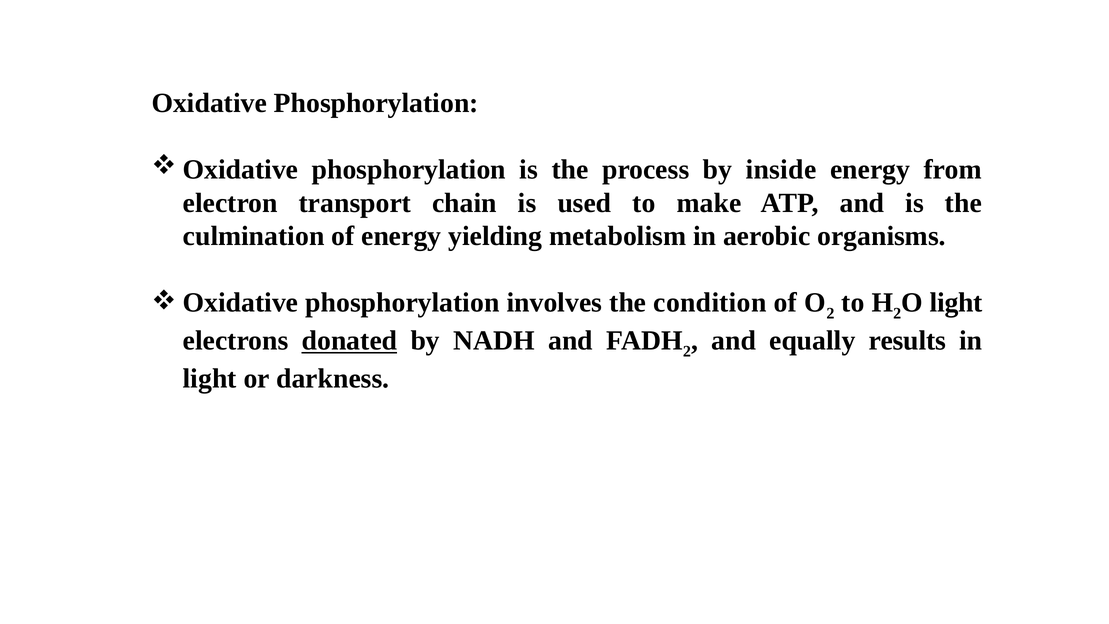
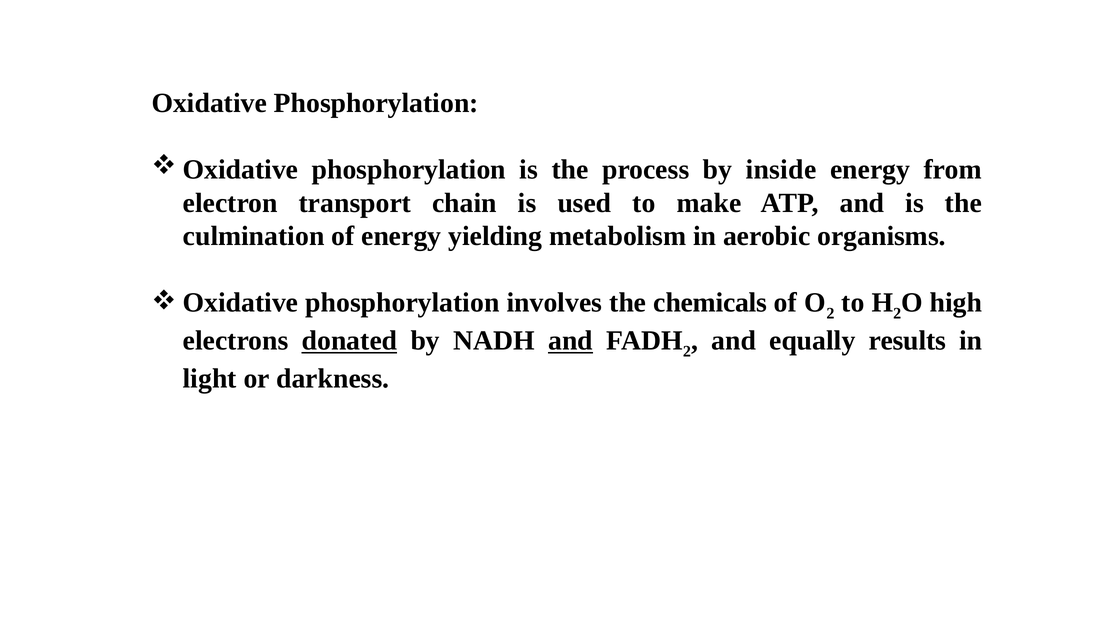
condition: condition -> chemicals
light at (956, 303): light -> high
and at (571, 341) underline: none -> present
